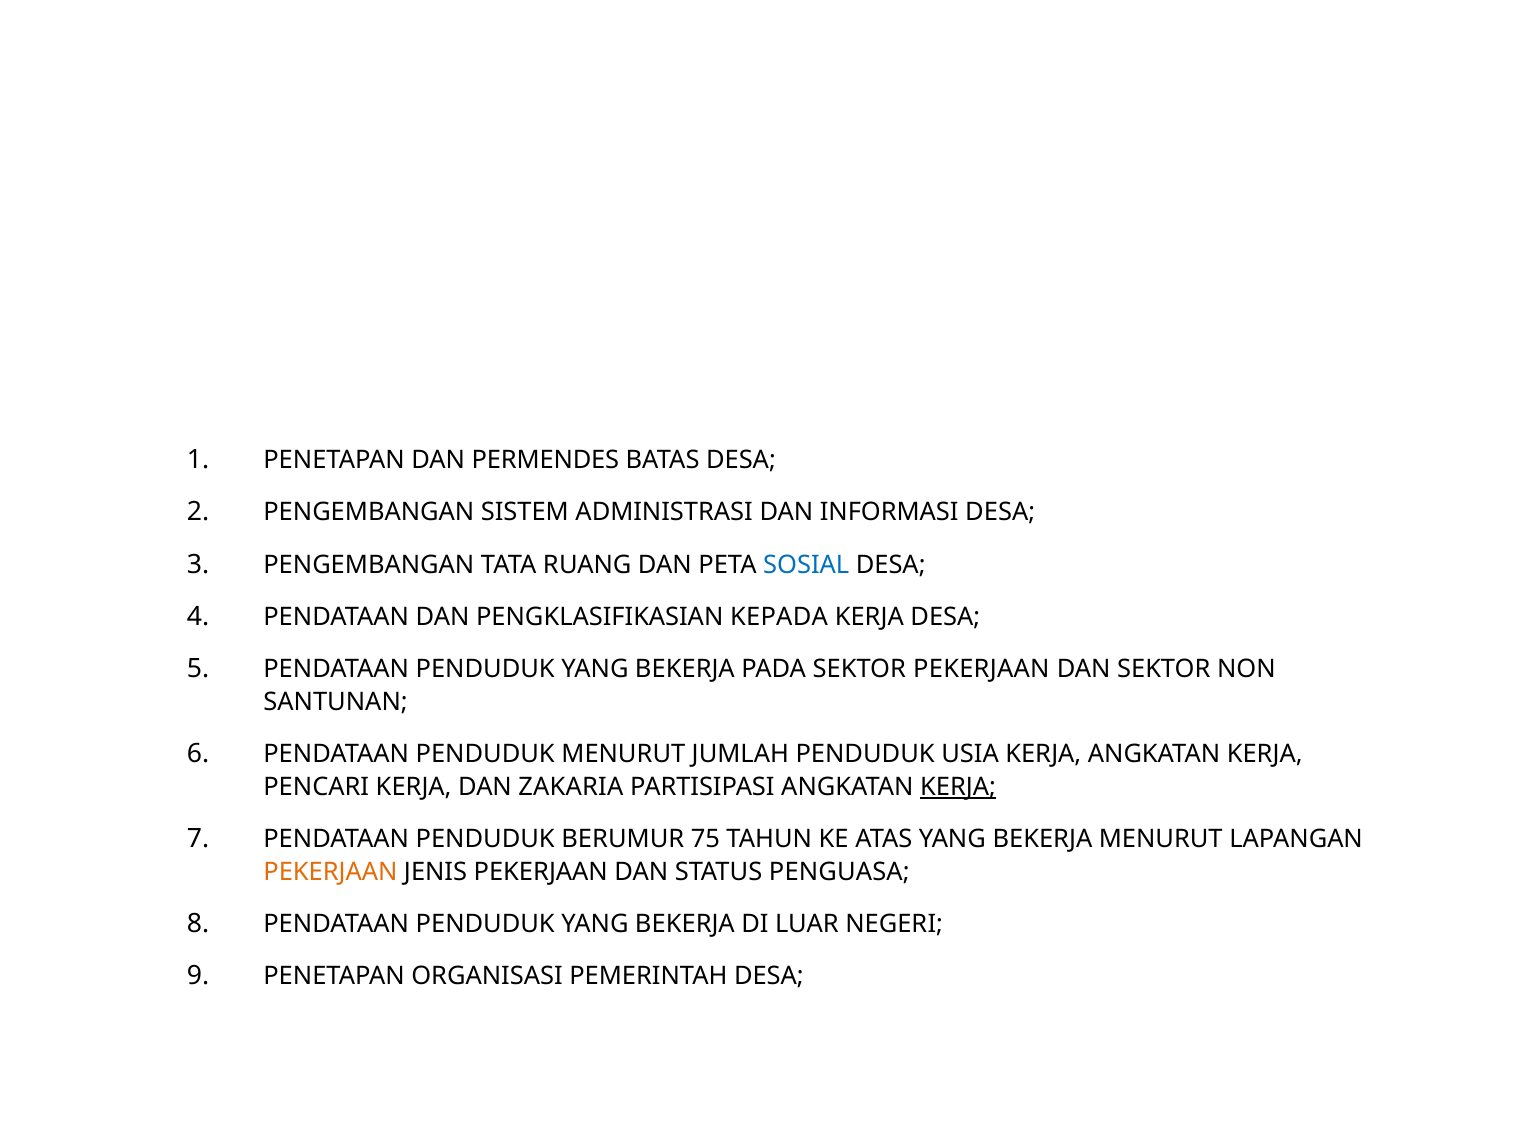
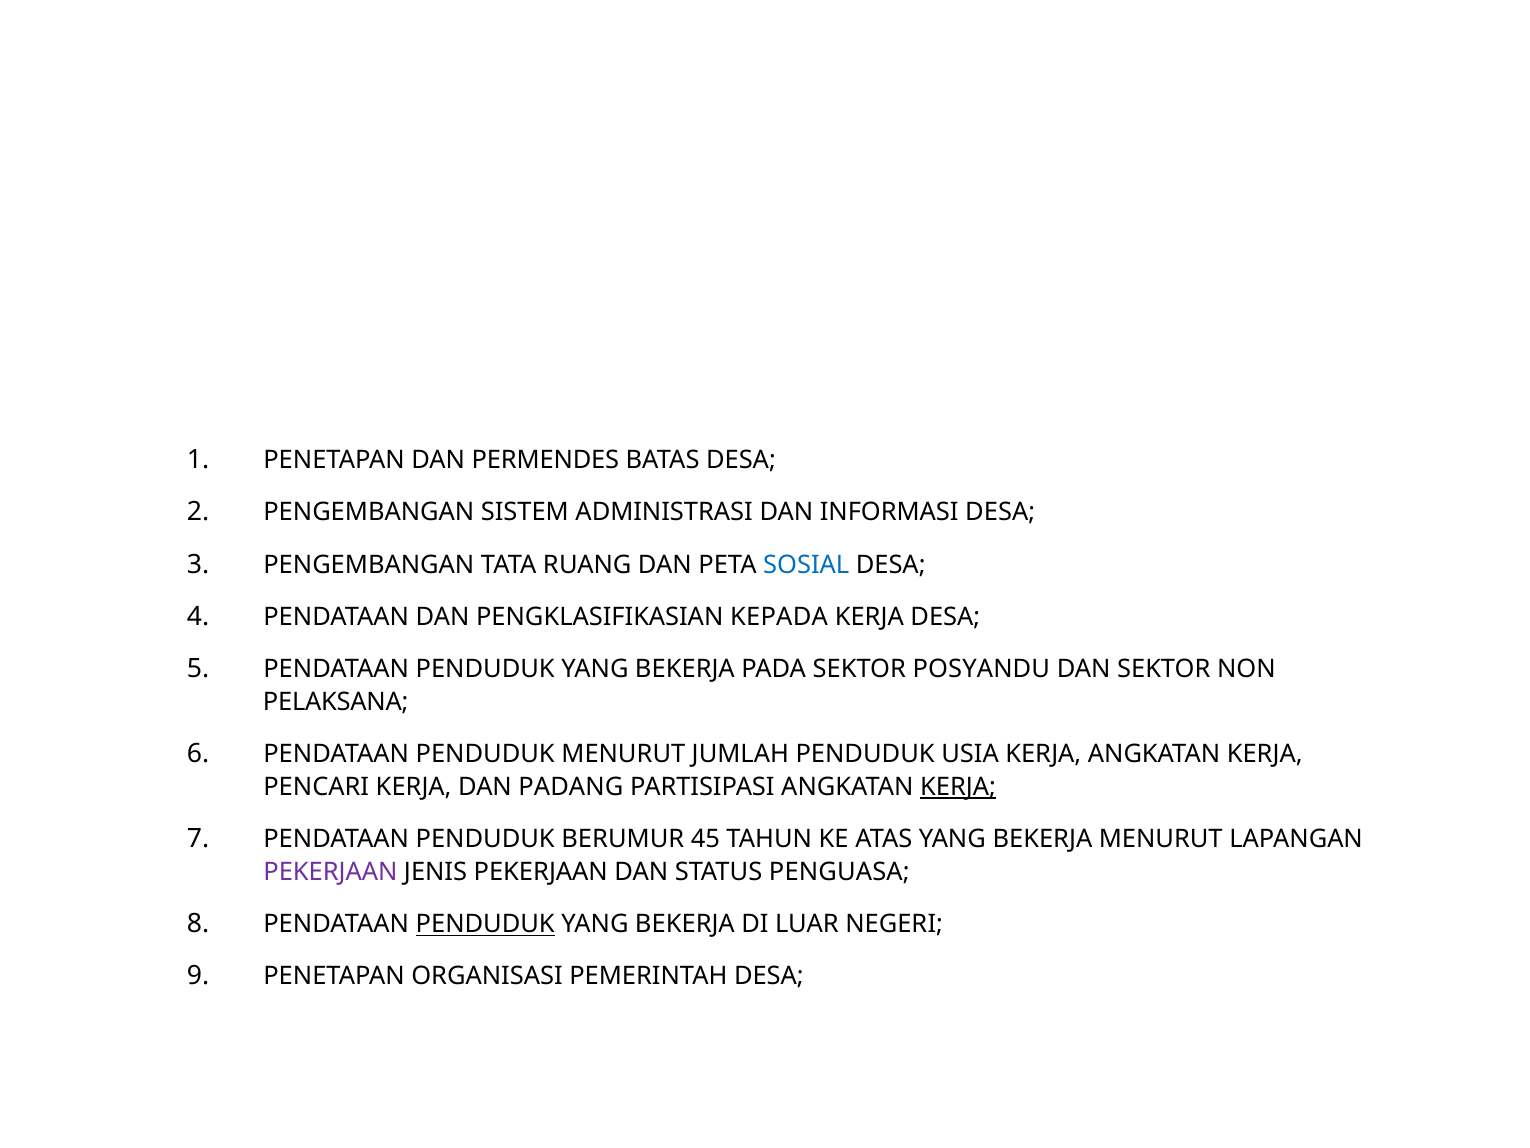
SEKTOR PEKERJAAN: PEKERJAAN -> POSYANDU
SANTUNAN: SANTUNAN -> PELAKSANA
ZAKARIA: ZAKARIA -> PADANG
75: 75 -> 45
PEKERJAAN at (330, 872) colour: orange -> purple
PENDUDUK at (485, 924) underline: none -> present
